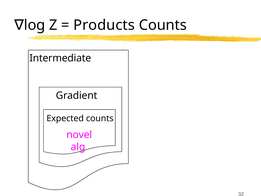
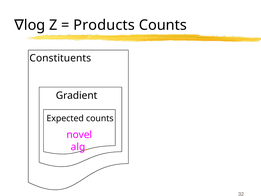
Intermediate: Intermediate -> Constituents
